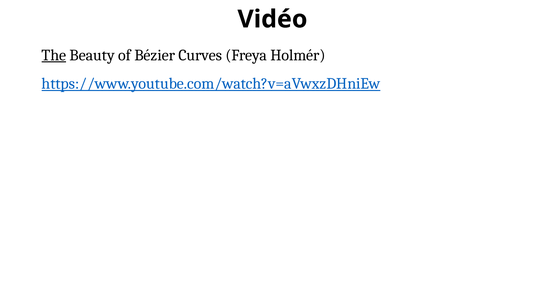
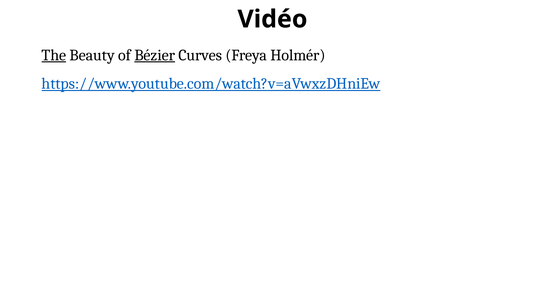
Bézier underline: none -> present
